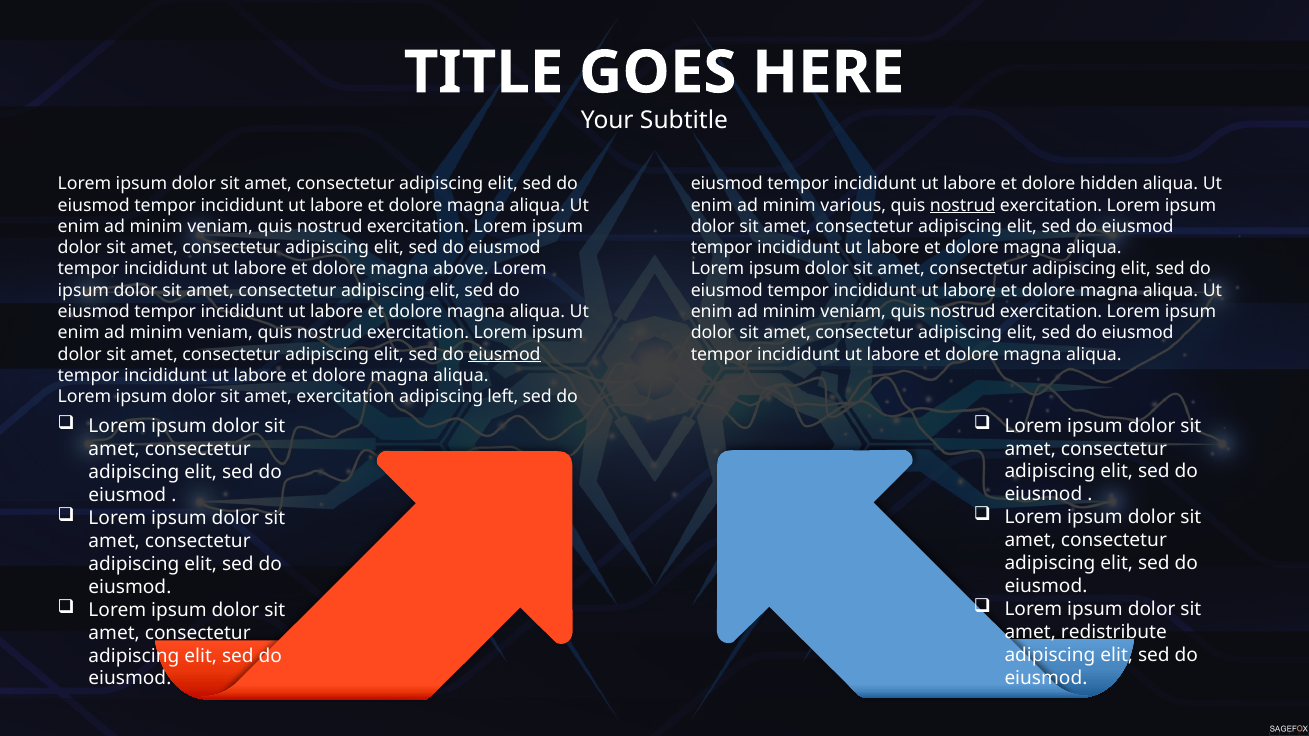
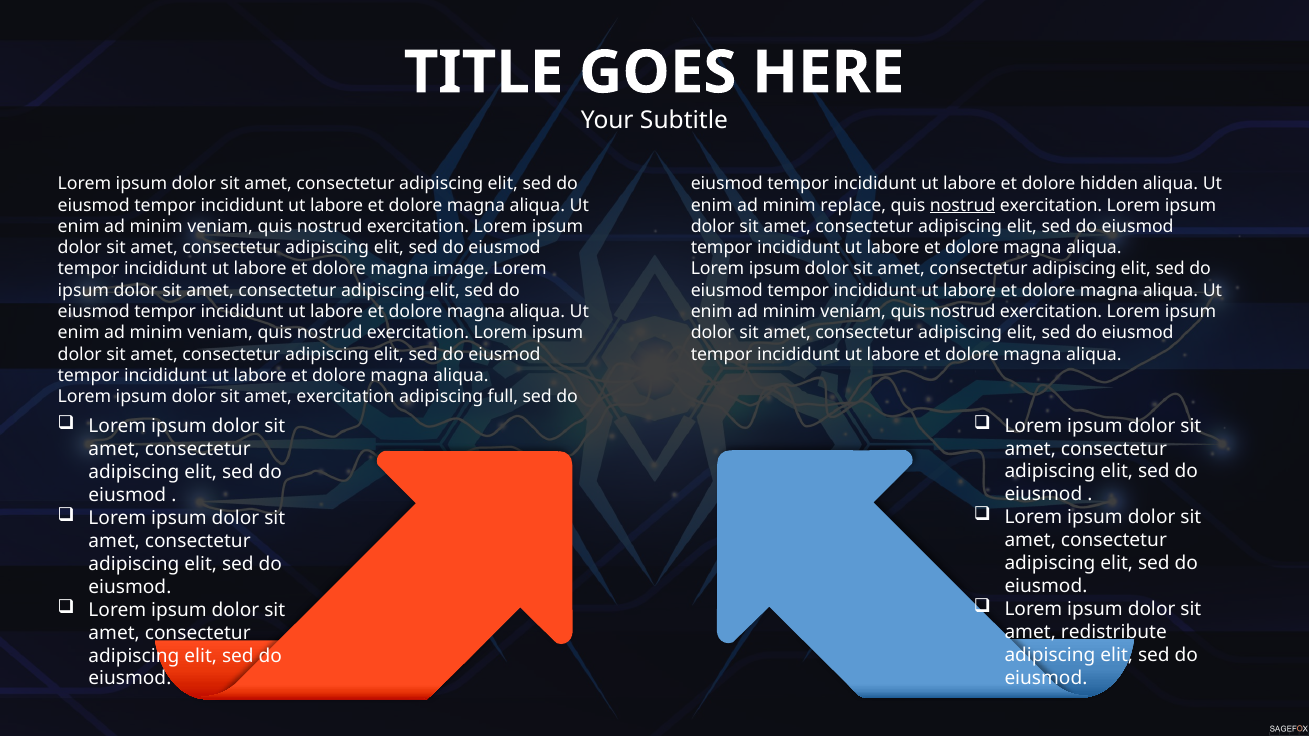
various: various -> replace
above: above -> image
eiusmod at (505, 354) underline: present -> none
left: left -> full
